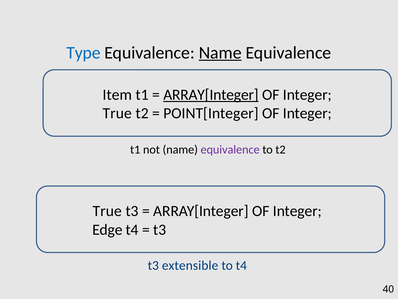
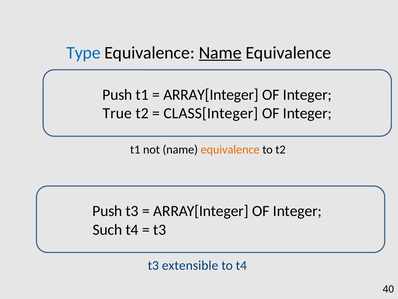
Item at (117, 95): Item -> Push
ARRAY[Integer at (211, 95) underline: present -> none
POINT[Integer: POINT[Integer -> CLASS[Integer
equivalence at (230, 149) colour: purple -> orange
True at (107, 211): True -> Push
Edge: Edge -> Such
